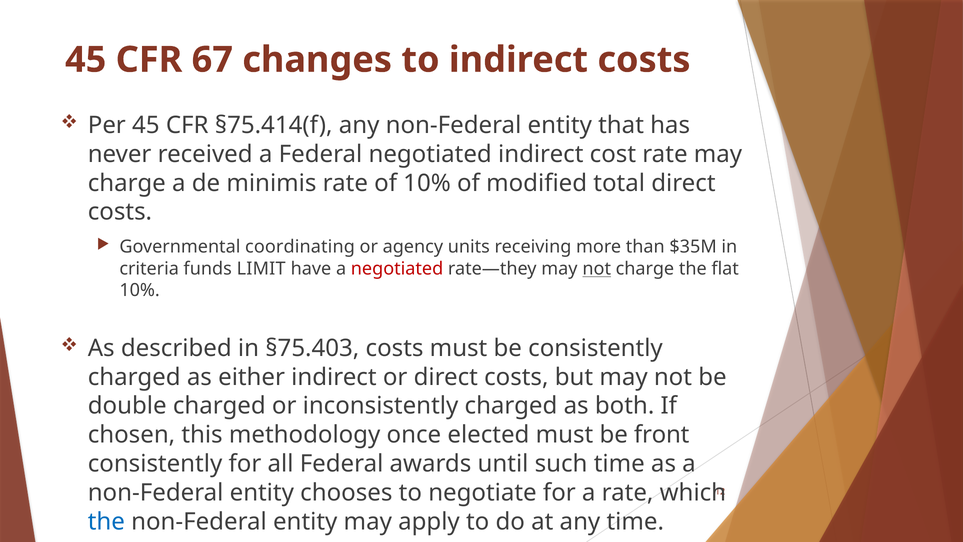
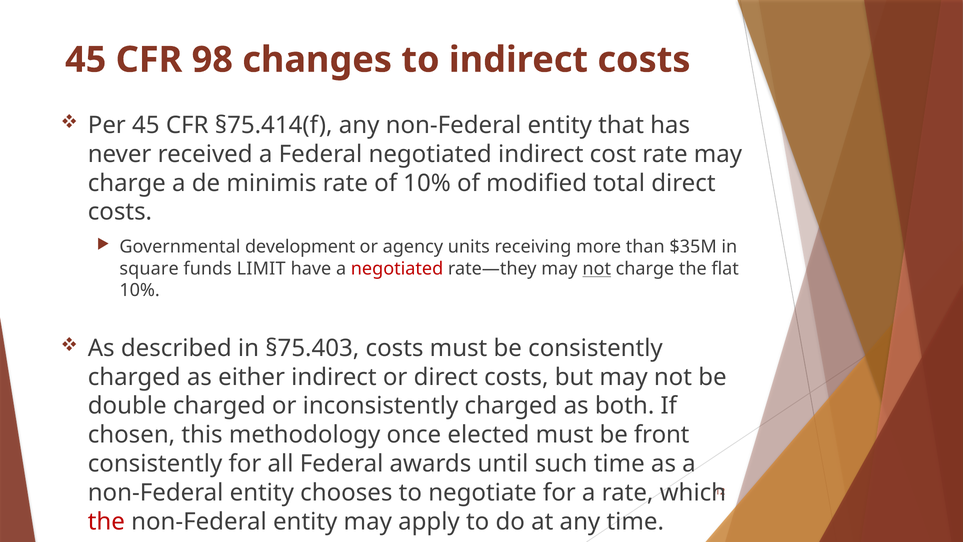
67: 67 -> 98
coordinating: coordinating -> development
criteria: criteria -> square
the at (106, 521) colour: blue -> red
